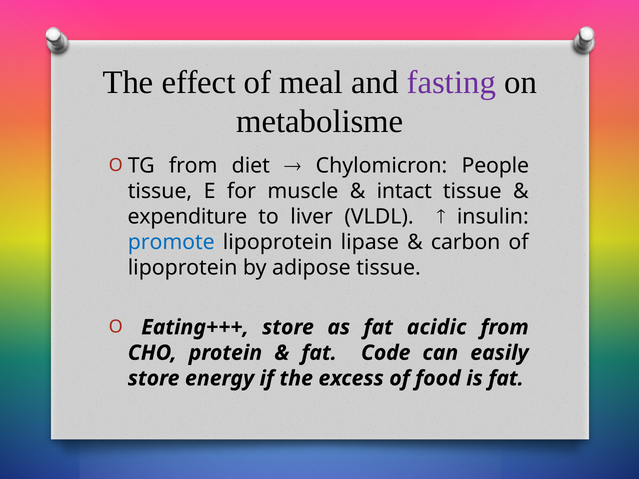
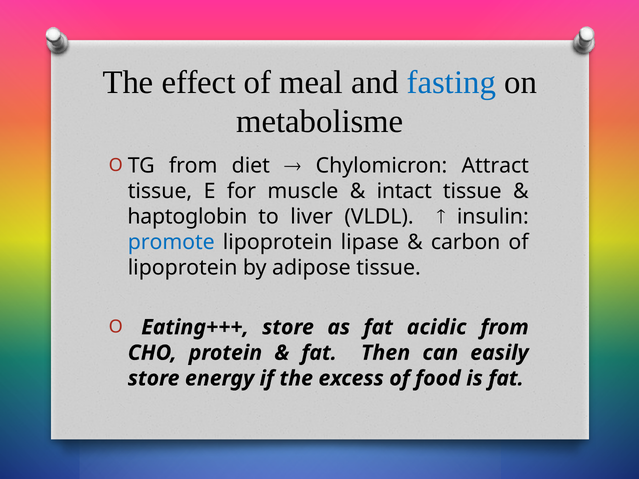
fasting colour: purple -> blue
People: People -> Attract
expenditure: expenditure -> haptoglobin
Code: Code -> Then
